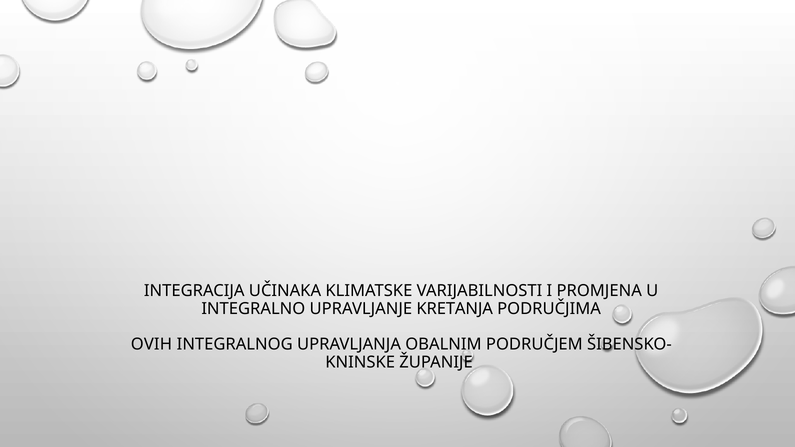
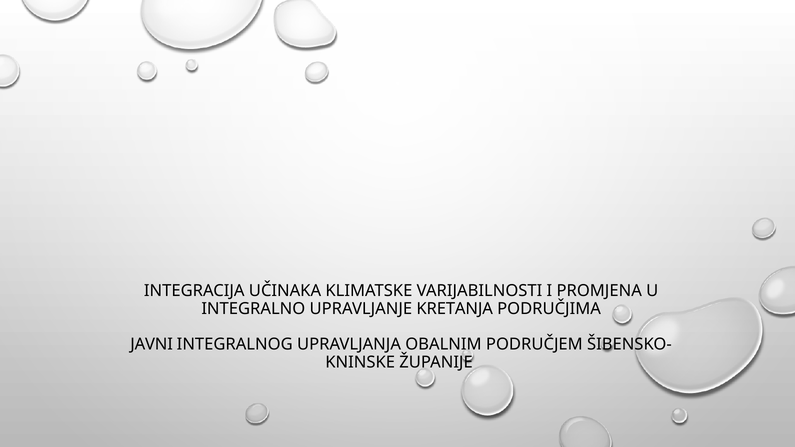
OVIH: OVIH -> JAVNI
